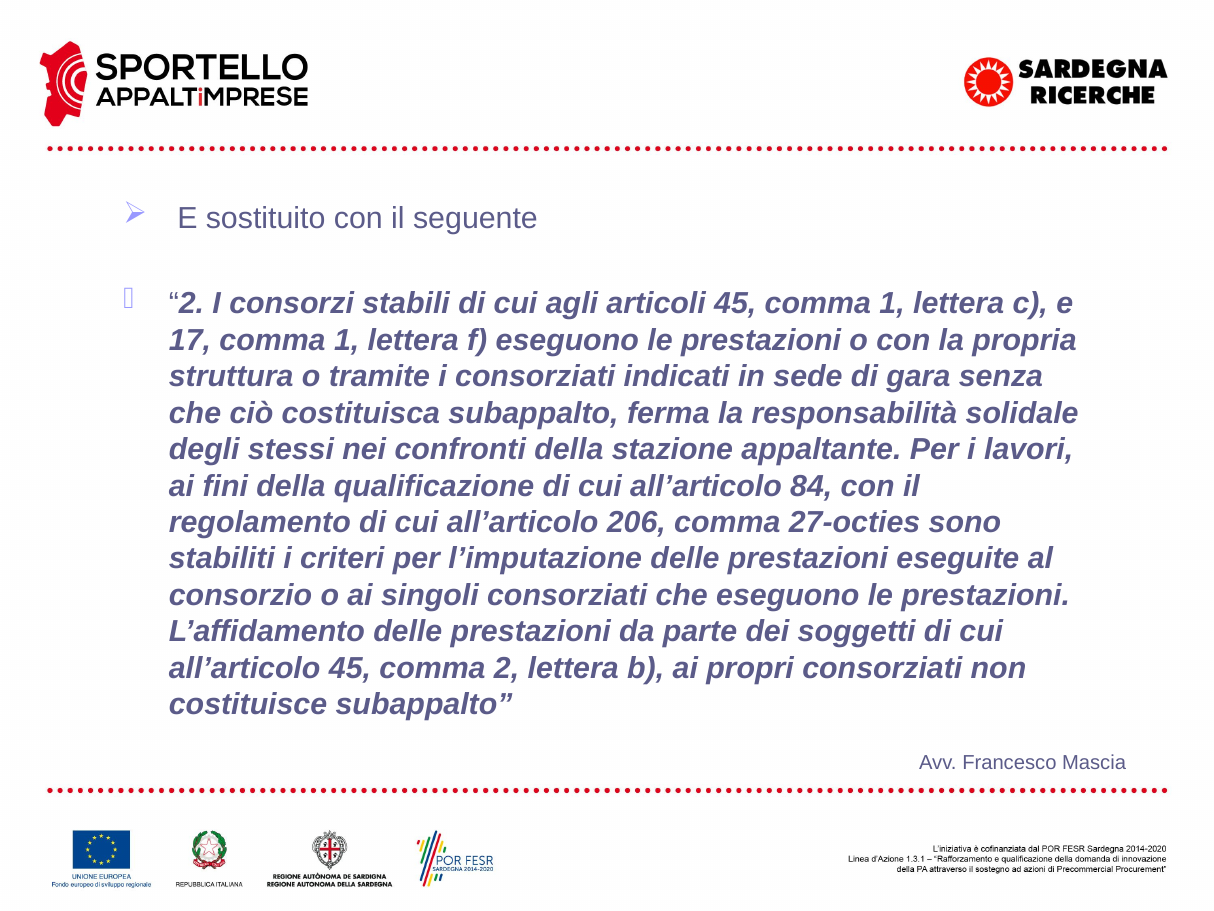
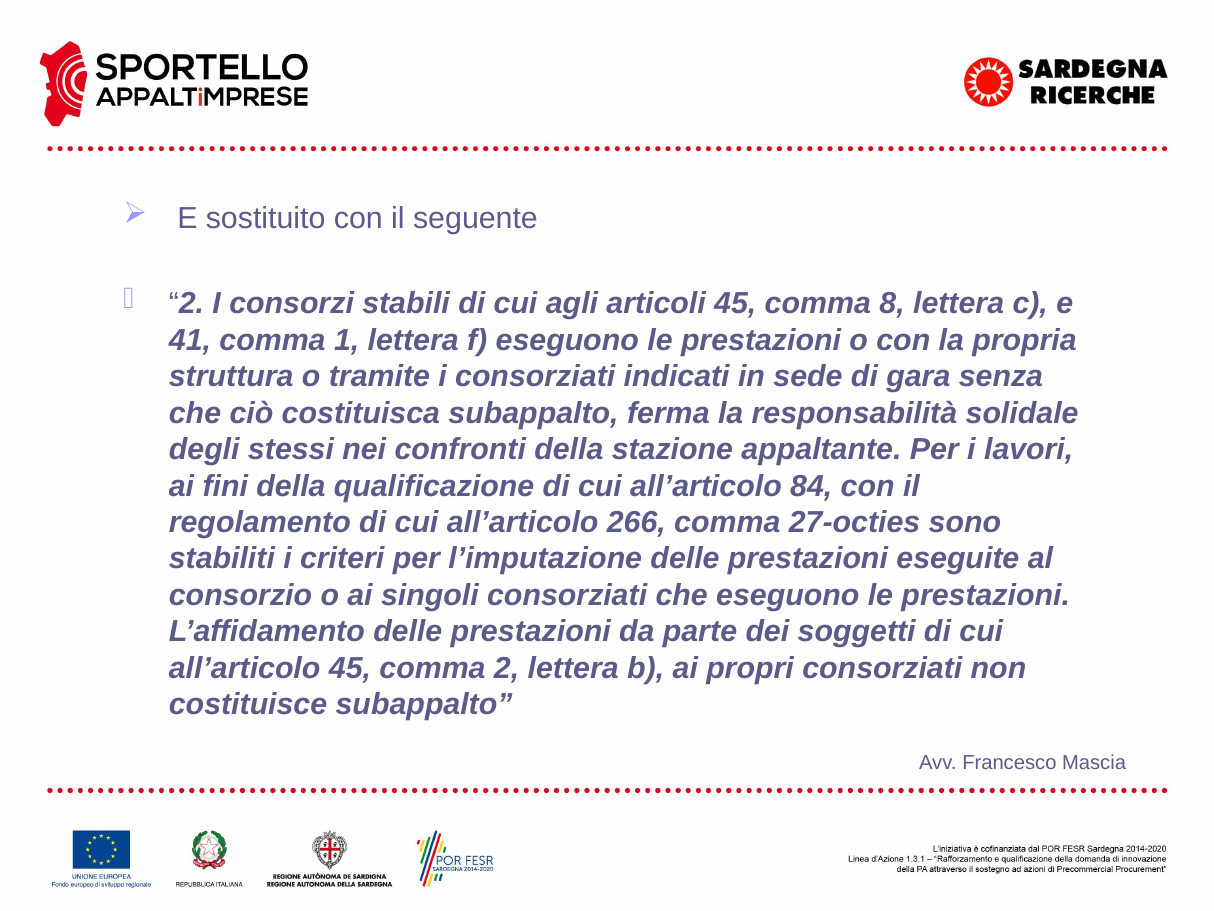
45 comma 1: 1 -> 8
17: 17 -> 41
206: 206 -> 266
